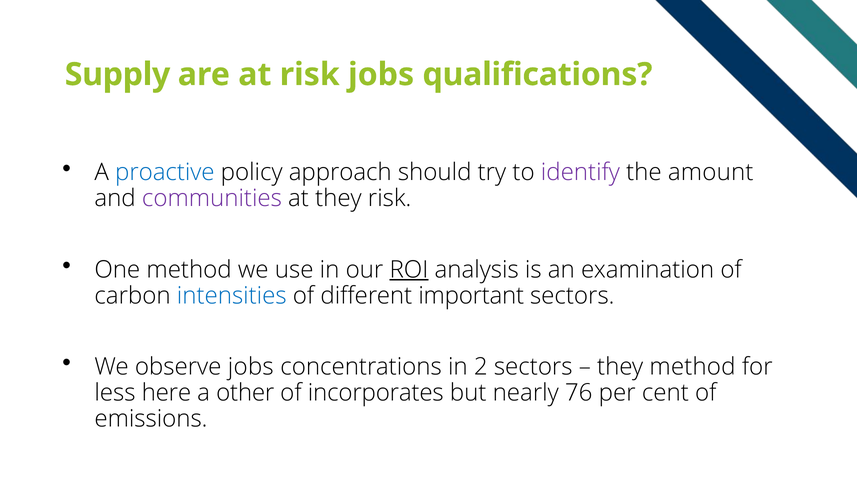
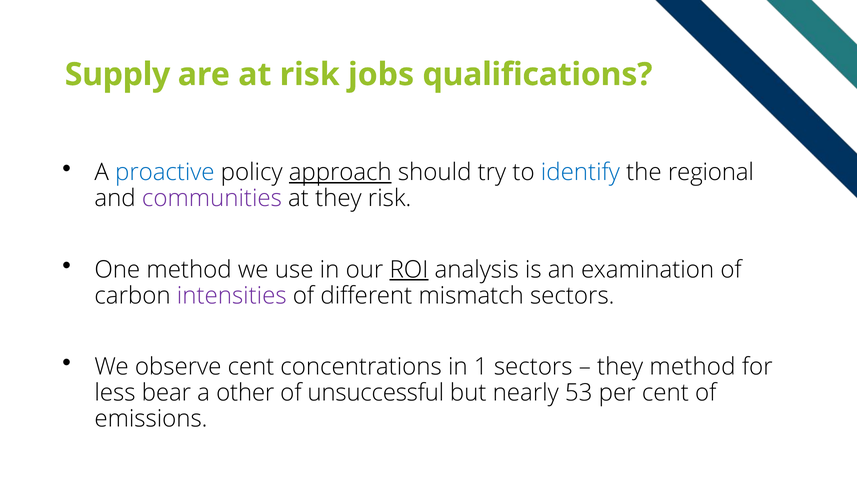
approach underline: none -> present
identify colour: purple -> blue
amount: amount -> regional
intensities colour: blue -> purple
important: important -> mismatch
observe jobs: jobs -> cent
2: 2 -> 1
here: here -> bear
incorporates: incorporates -> unsuccessful
76: 76 -> 53
